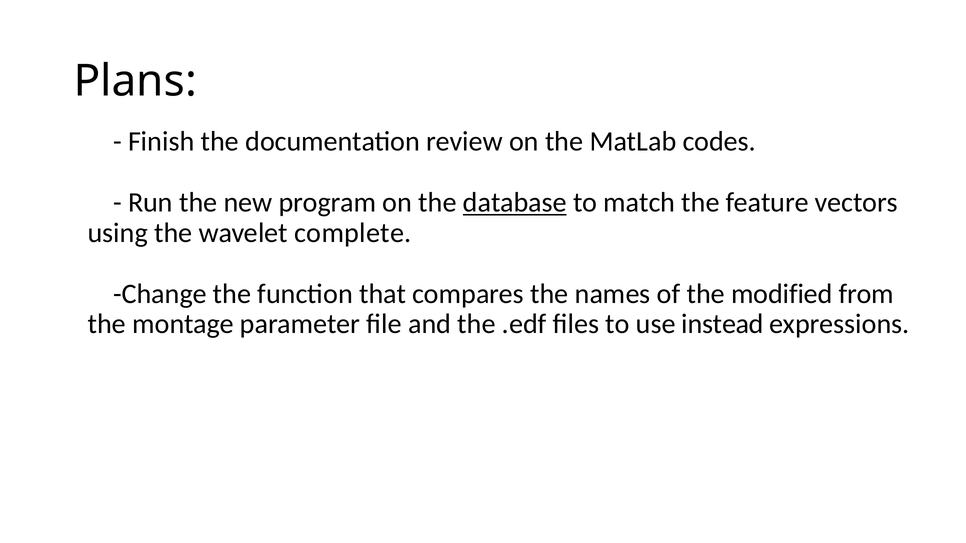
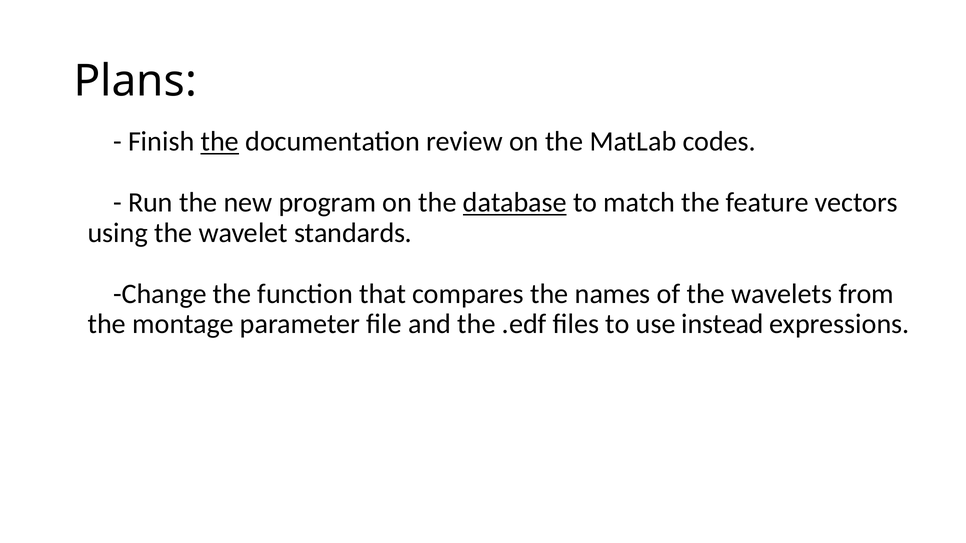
the at (220, 142) underline: none -> present
complete: complete -> standards
modified: modified -> wavelets
